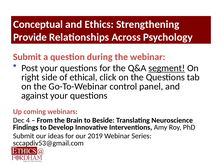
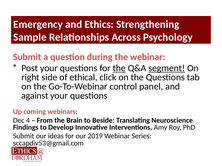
Conceptual: Conceptual -> Emergency
Provide: Provide -> Sample
the at (119, 68) underline: none -> present
